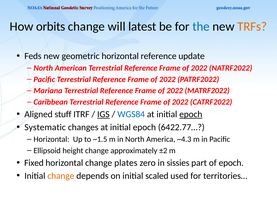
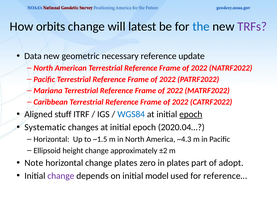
TRFs colour: orange -> purple
Feds: Feds -> Data
geometric horizontal: horizontal -> necessary
IGS underline: present -> none
6422.77…: 6422.77… -> 2020.04…
Fixed: Fixed -> Note
in sissies: sissies -> plates
of epoch: epoch -> adopt
change at (61, 176) colour: orange -> purple
scaled: scaled -> model
territories…: territories… -> reference…
